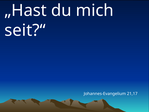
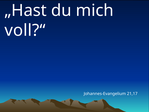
seit?“: seit?“ -> voll?“
